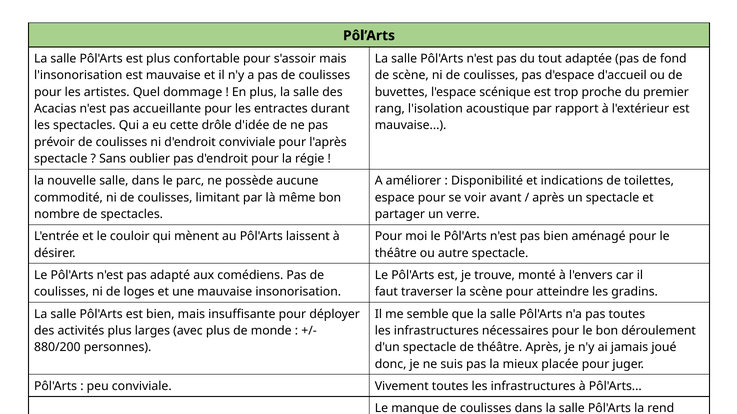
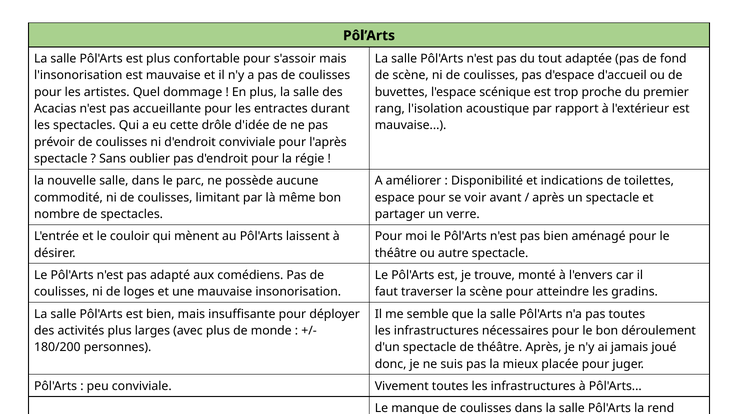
880/200: 880/200 -> 180/200
